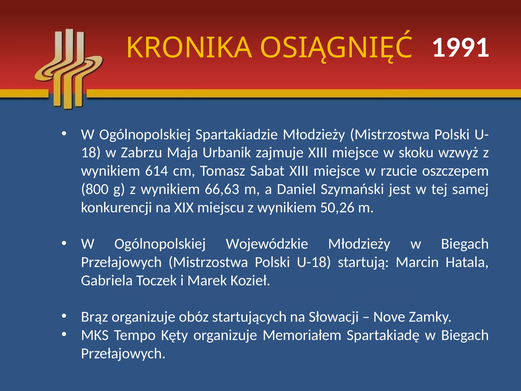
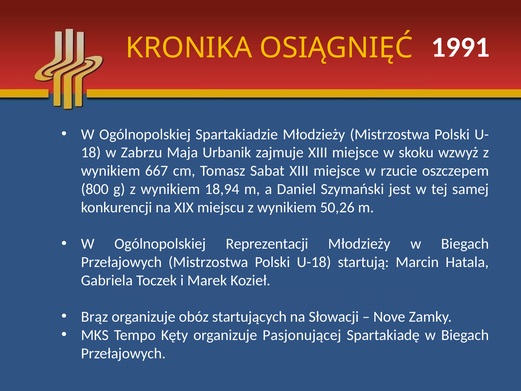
614: 614 -> 667
66,63: 66,63 -> 18,94
Wojewódzkie: Wojewódzkie -> Reprezentacji
Memoriałem: Memoriałem -> Pasjonującej
